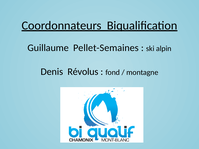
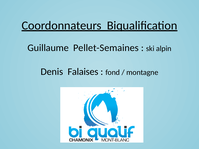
Révolus: Révolus -> Falaises
